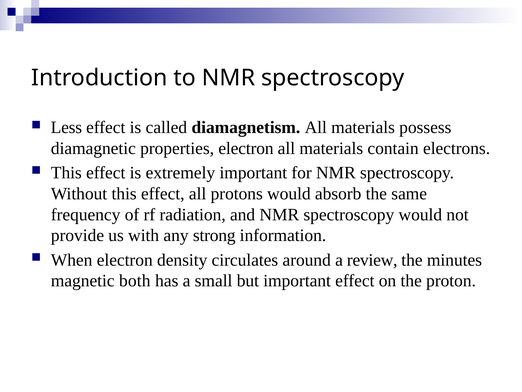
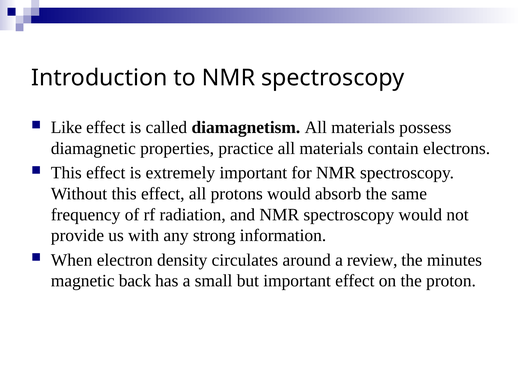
Less: Less -> Like
properties electron: electron -> practice
both: both -> back
